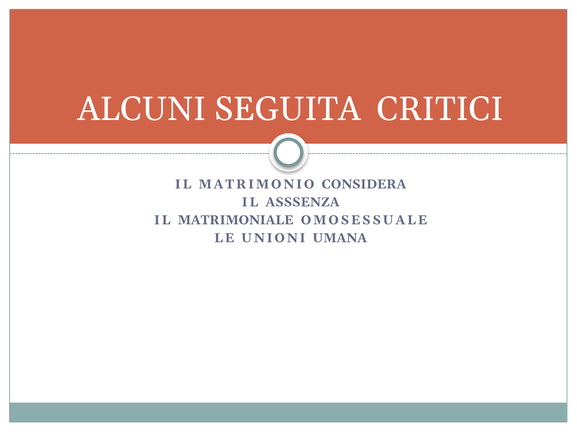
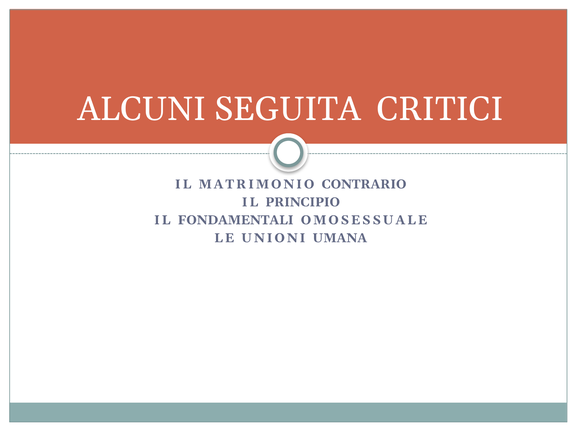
CONSIDERA: CONSIDERA -> CONTRARIO
ASSSENZA: ASSSENZA -> PRINCIPIO
MATRIMONIALE: MATRIMONIALE -> FONDAMENTALI
